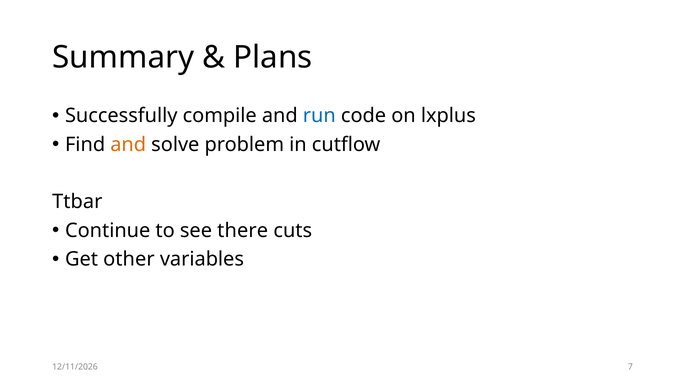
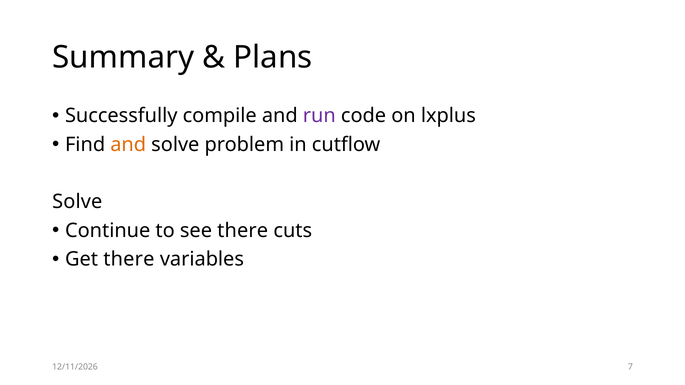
run colour: blue -> purple
Ttbar at (77, 202): Ttbar -> Solve
Get other: other -> there
